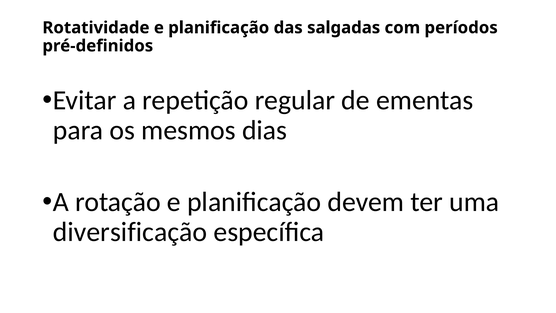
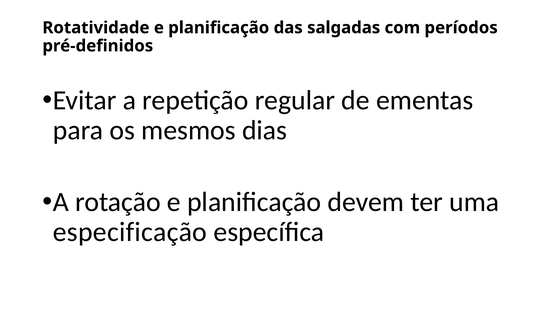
diversificação: diversificação -> especificação
